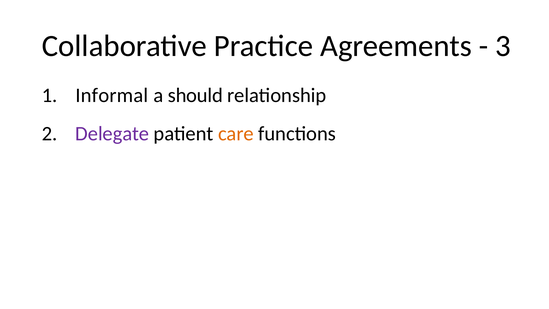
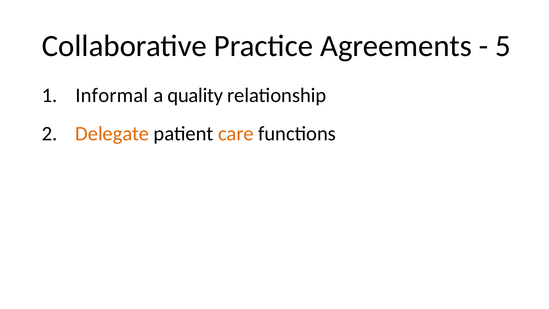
3: 3 -> 5
should: should -> quality
Delegate colour: purple -> orange
